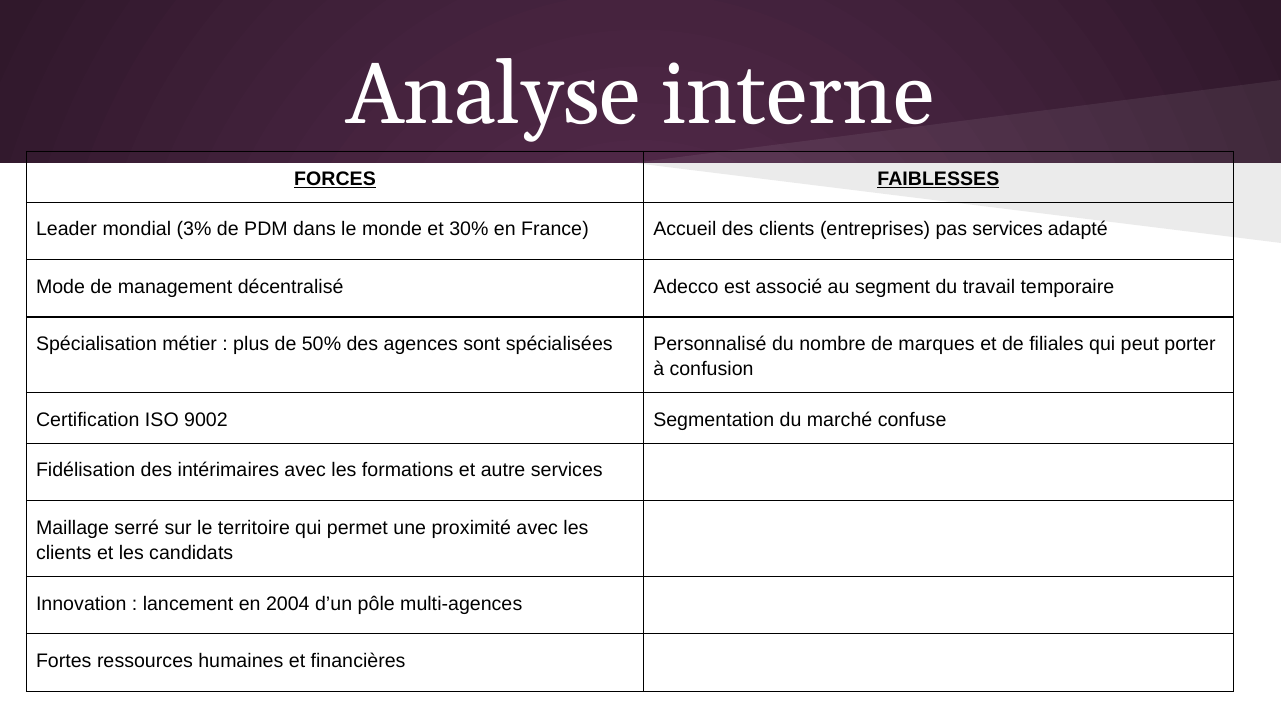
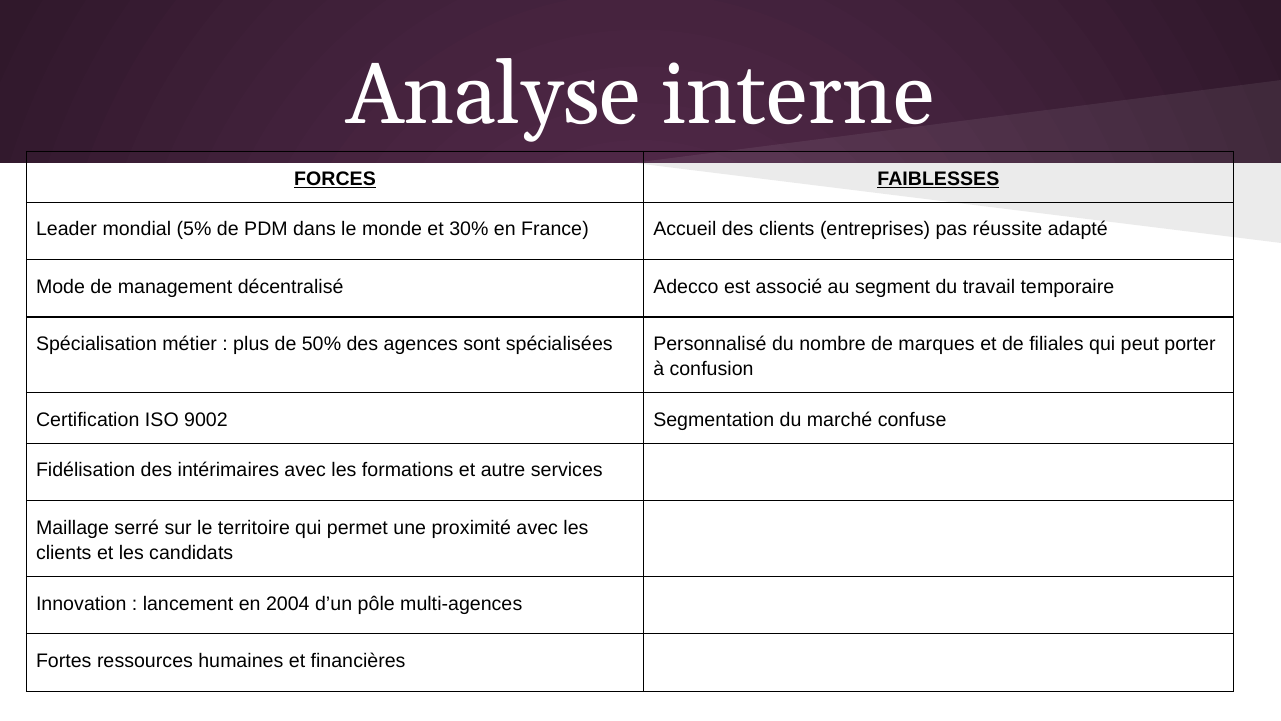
3%: 3% -> 5%
pas services: services -> réussite
